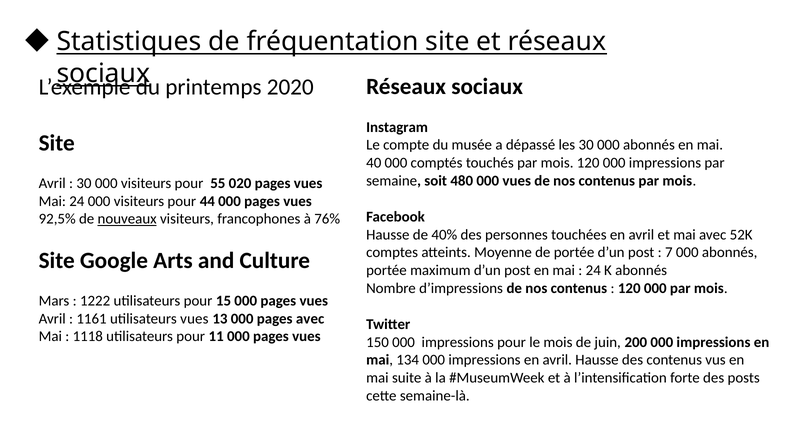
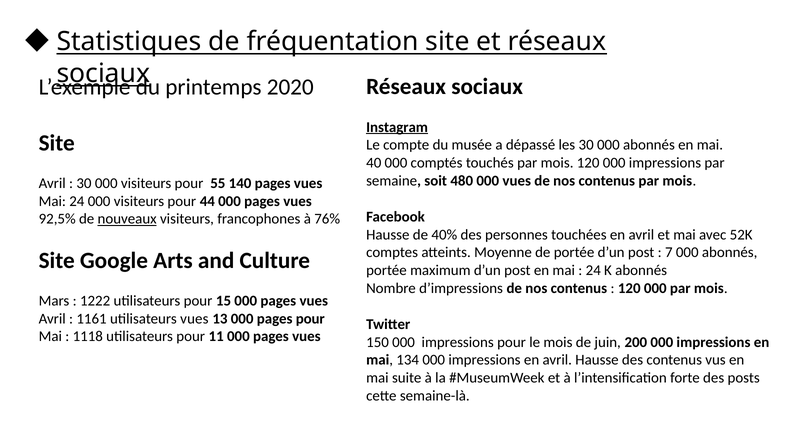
Instagram underline: none -> present
020: 020 -> 140
pages avec: avec -> pour
